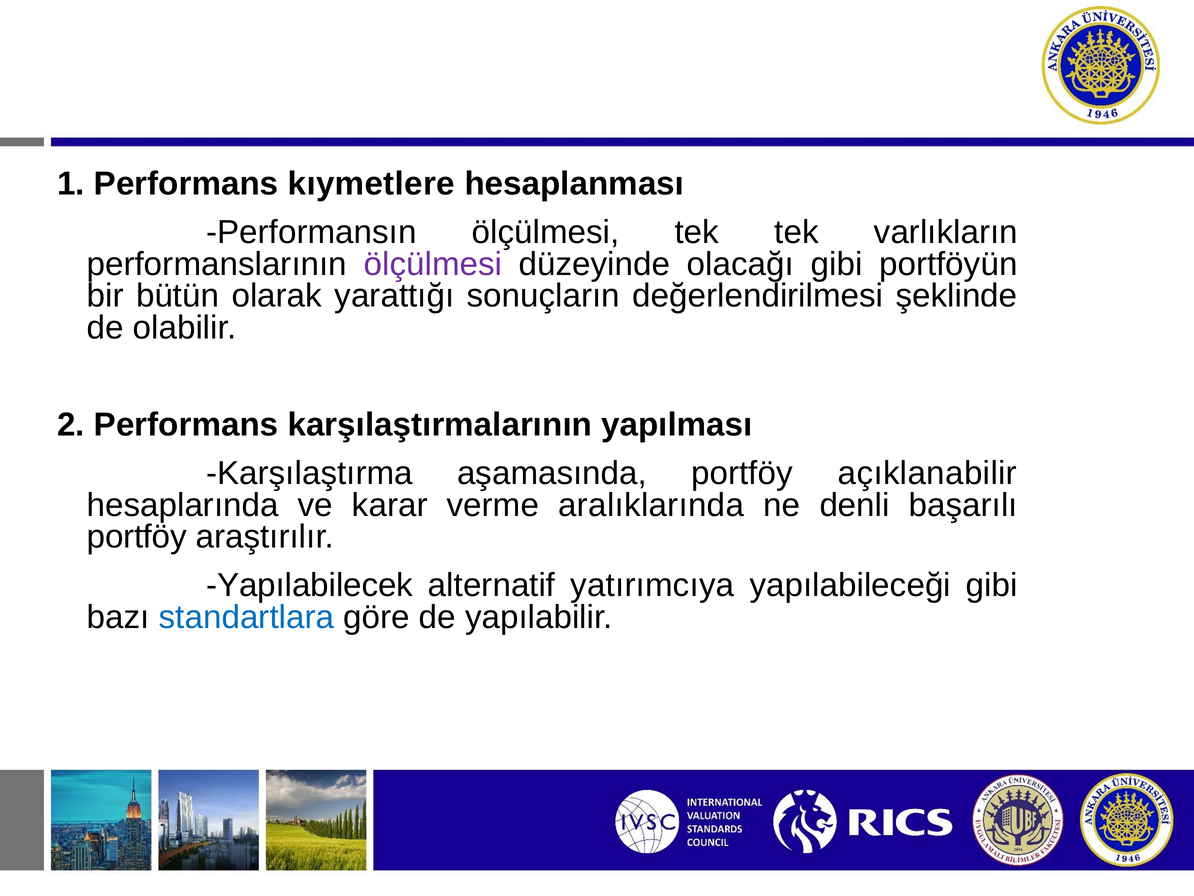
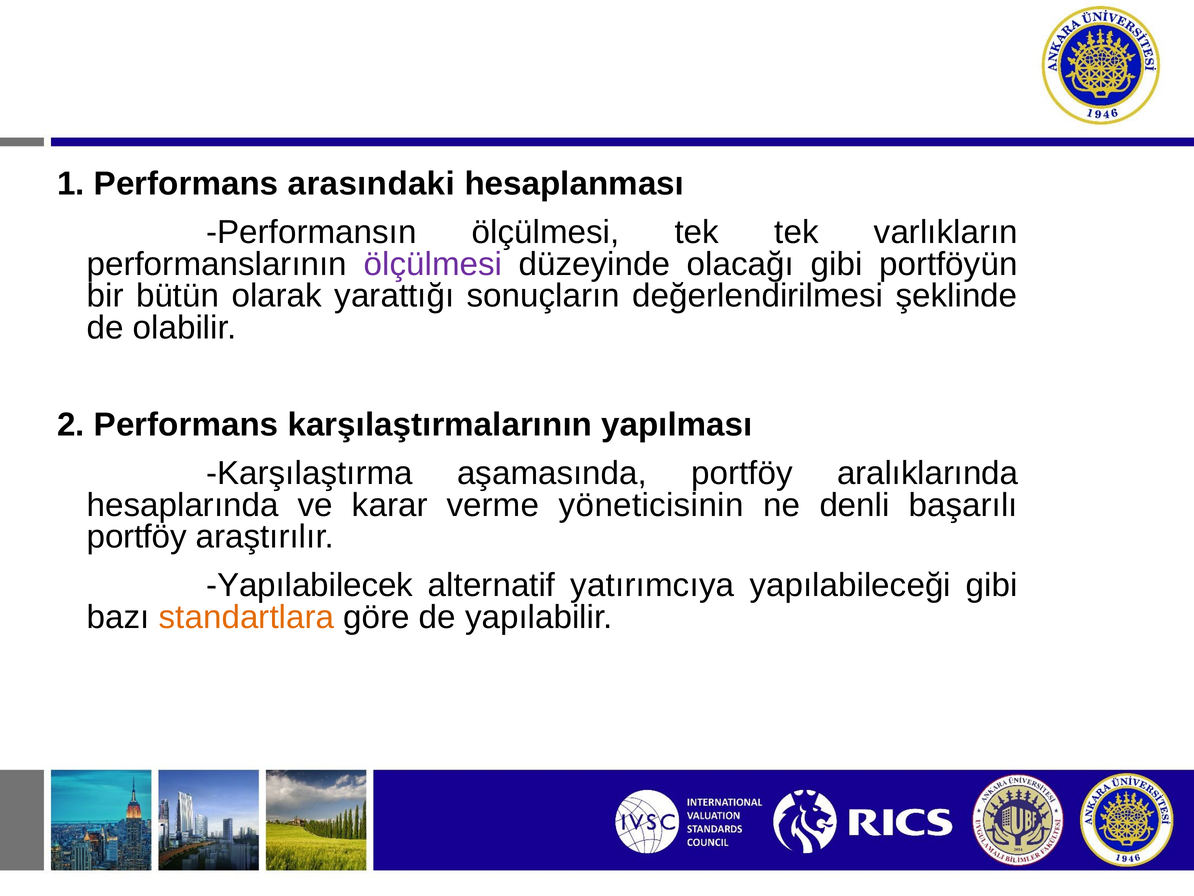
kıymetlere: kıymetlere -> arasındaki
açıklanabilir: açıklanabilir -> aralıklarında
aralıklarında: aralıklarında -> yöneticisinin
standartlara colour: blue -> orange
